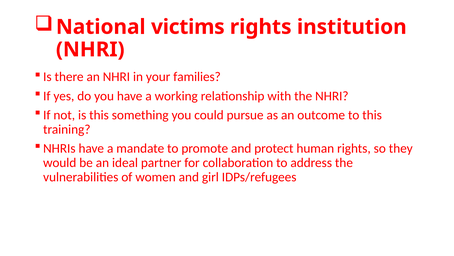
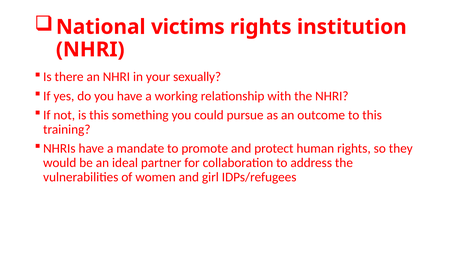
families: families -> sexually
